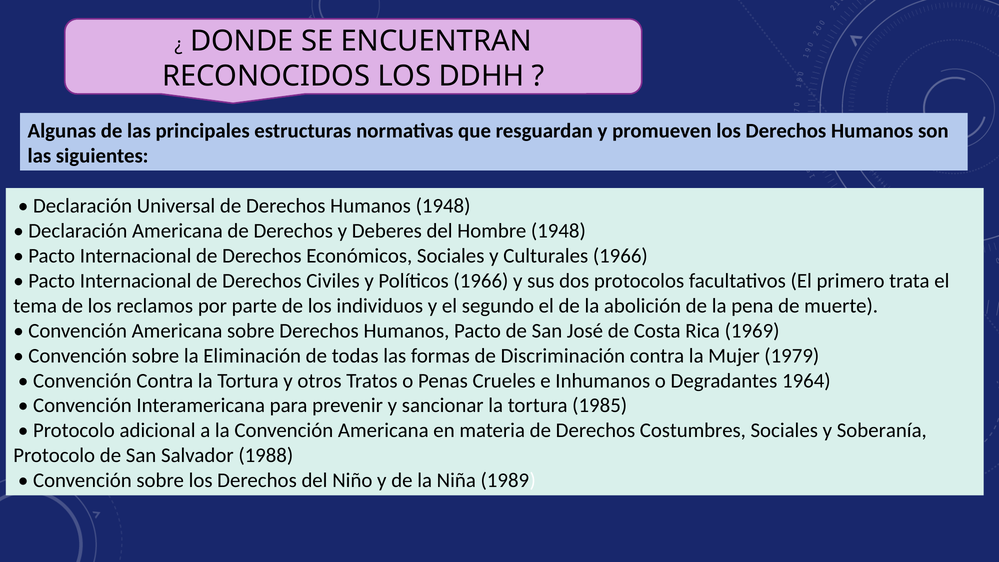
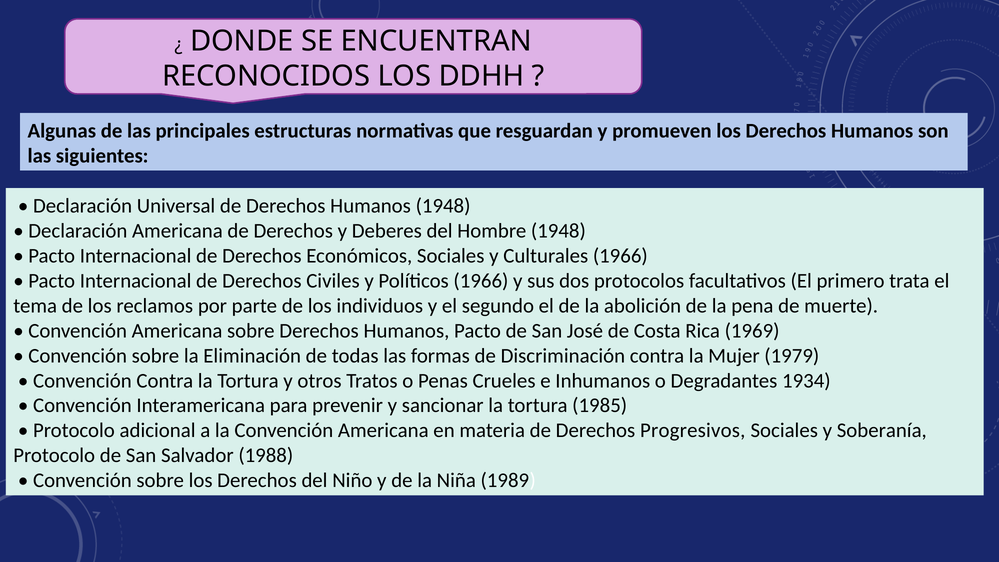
1964: 1964 -> 1934
Costumbres: Costumbres -> Progresivos
